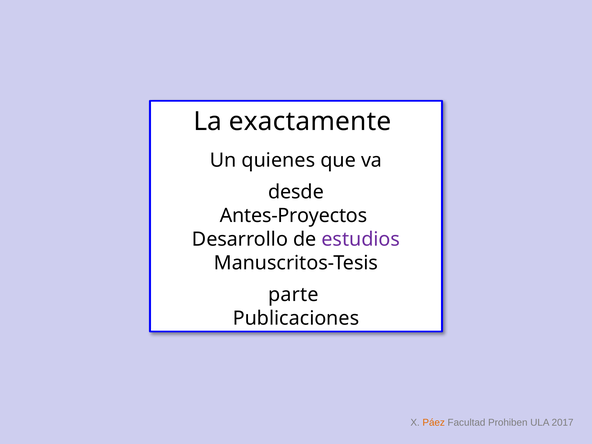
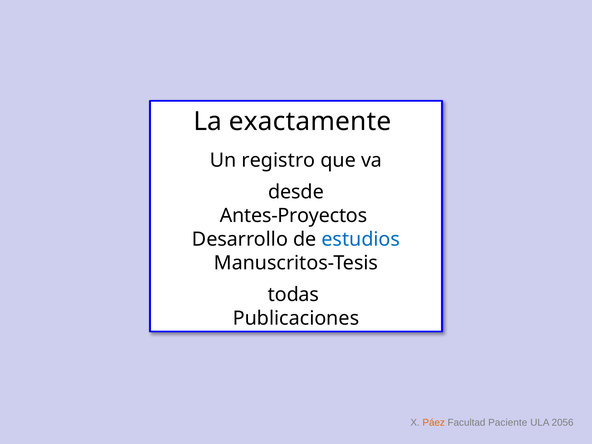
quienes: quienes -> registro
estudios colour: purple -> blue
parte: parte -> todas
Prohiben: Prohiben -> Paciente
2017: 2017 -> 2056
